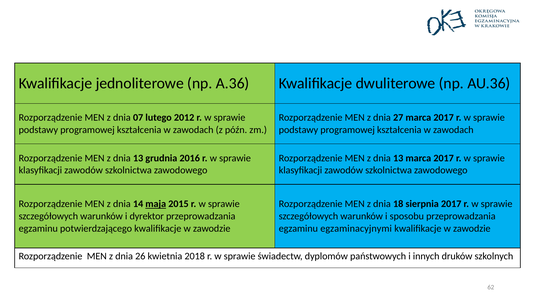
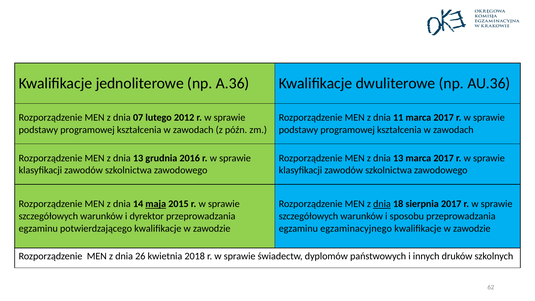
27: 27 -> 11
dnia at (382, 204) underline: none -> present
egzaminacyjnymi: egzaminacyjnymi -> egzaminacyjnego
